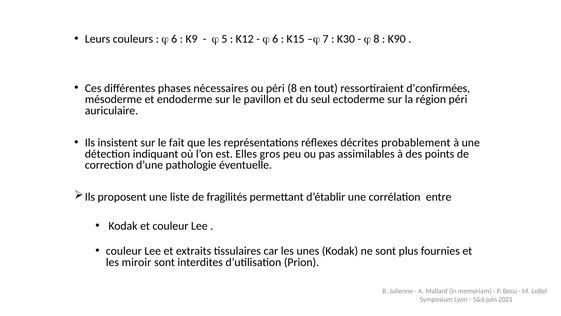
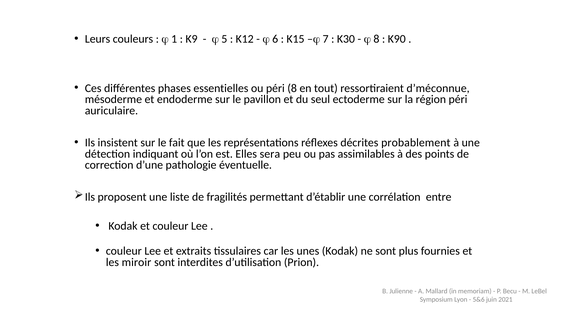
6 at (174, 39): 6 -> 1
nécessaires: nécessaires -> essentielles
d’confirmées: d’confirmées -> d’méconnue
gros: gros -> sera
